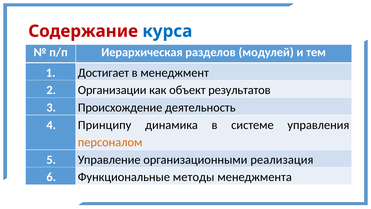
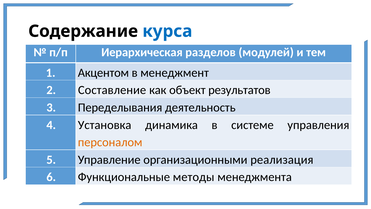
Содержание colour: red -> black
Достигает: Достигает -> Акцентом
Организации: Организации -> Составление
Происхождение: Происхождение -> Переделывания
Принципу: Принципу -> Установка
